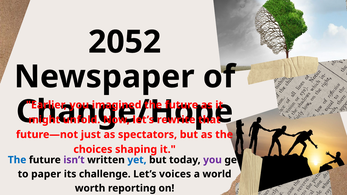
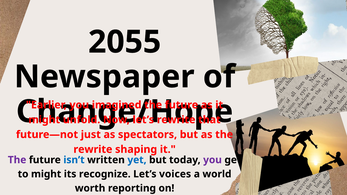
2052: 2052 -> 2055
choices at (93, 150): choices -> rewrite
The at (17, 160) colour: blue -> purple
isn’t colour: purple -> blue
to paper: paper -> might
challenge: challenge -> recognize
